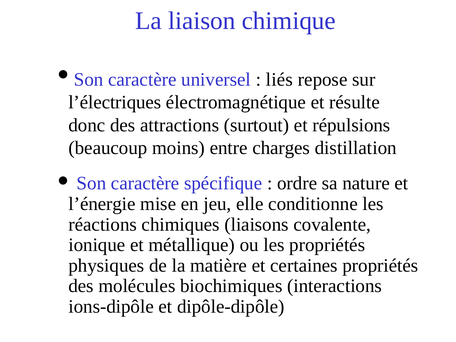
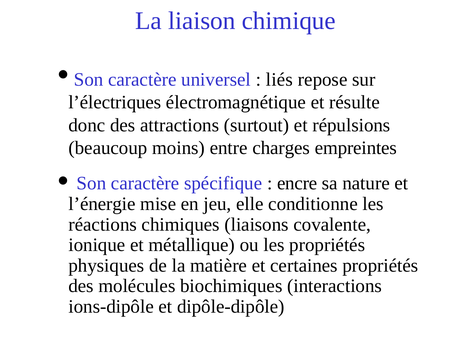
distillation: distillation -> empreintes
ordre: ordre -> encre
